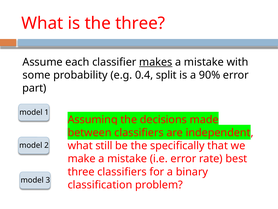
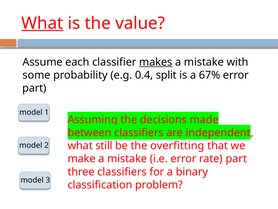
What at (42, 23) underline: none -> present
the three: three -> value
90%: 90% -> 67%
specifically: specifically -> overfitting
rate best: best -> part
